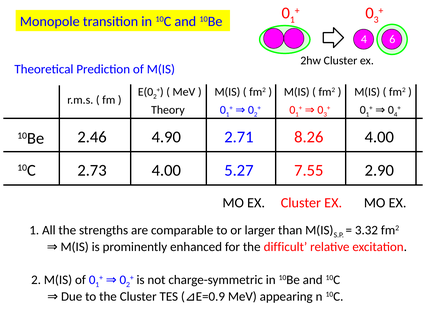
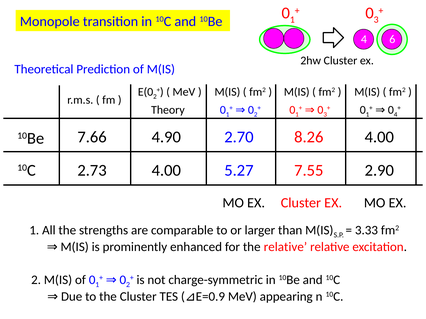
2.46: 2.46 -> 7.66
2.71: 2.71 -> 2.70
3.32: 3.32 -> 3.33
the difficult: difficult -> relative
